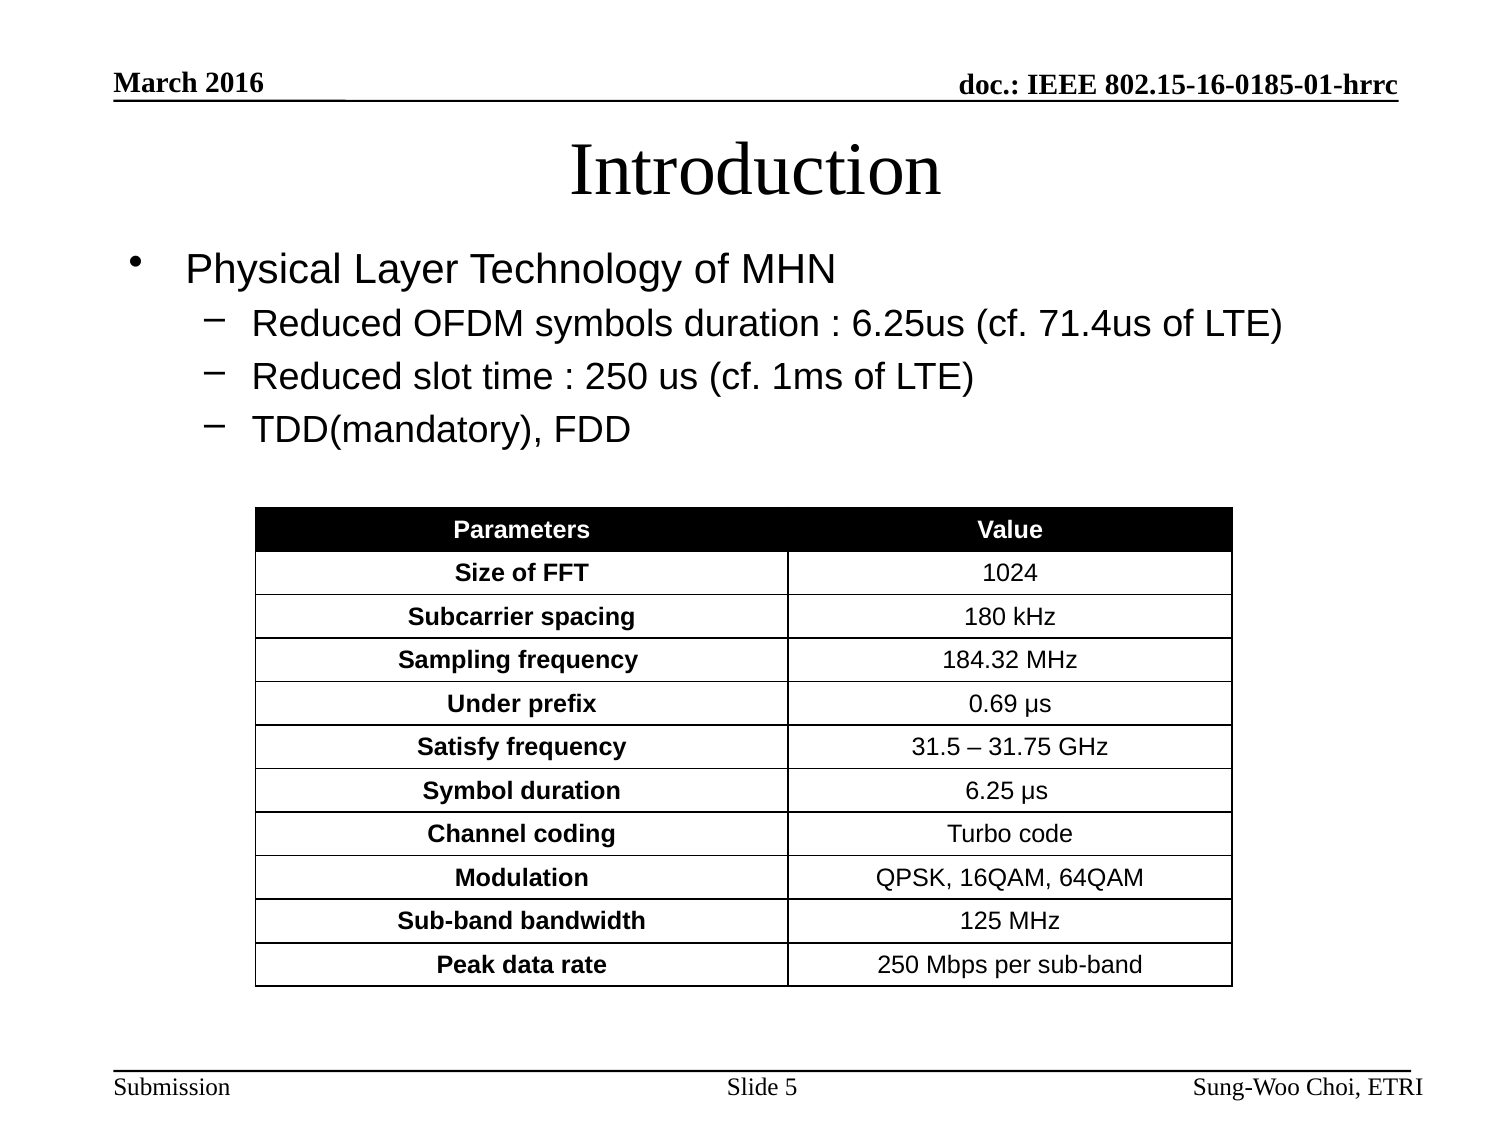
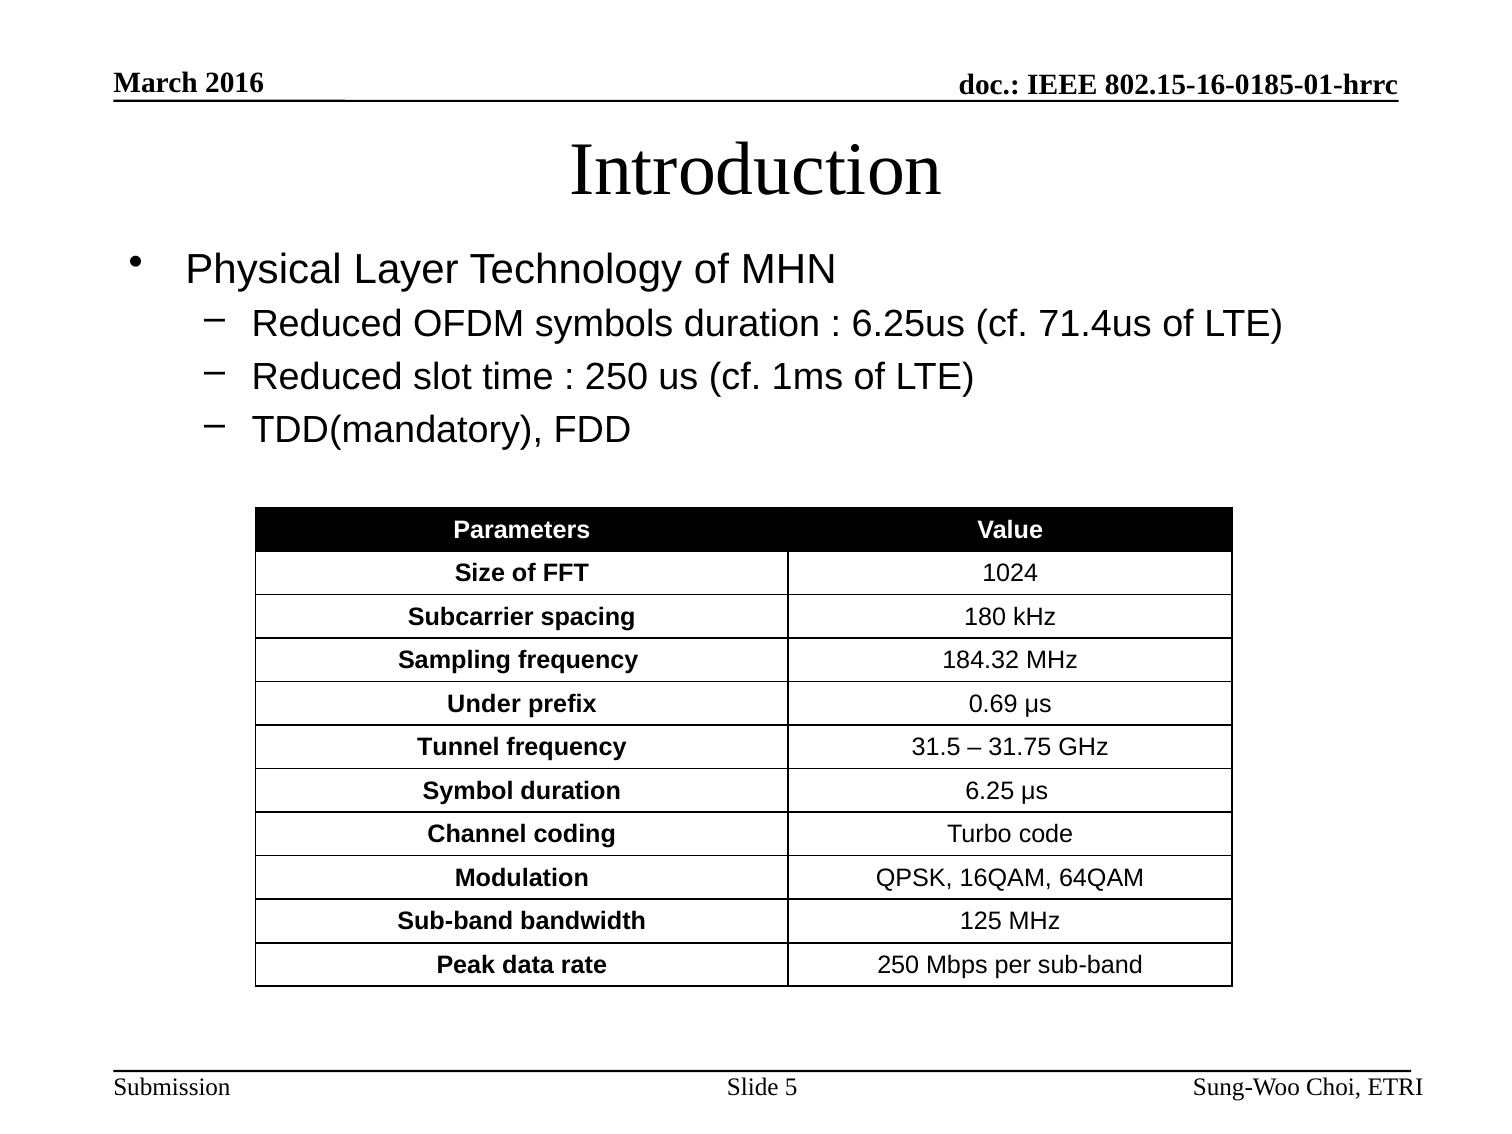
Satisfy: Satisfy -> Tunnel
